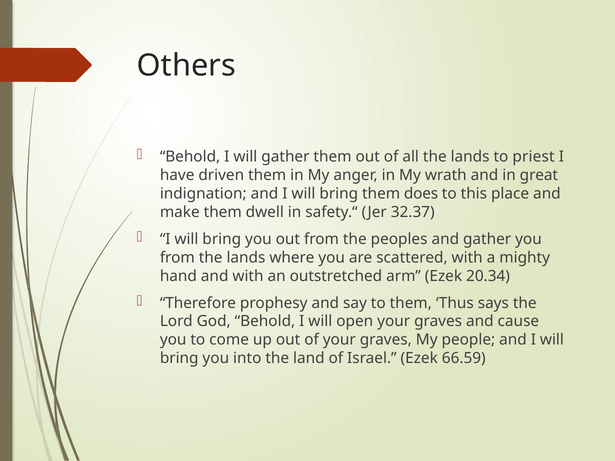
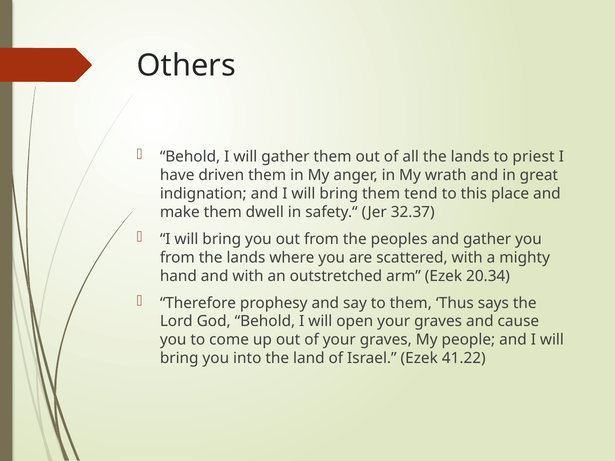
does: does -> tend
66.59: 66.59 -> 41.22
